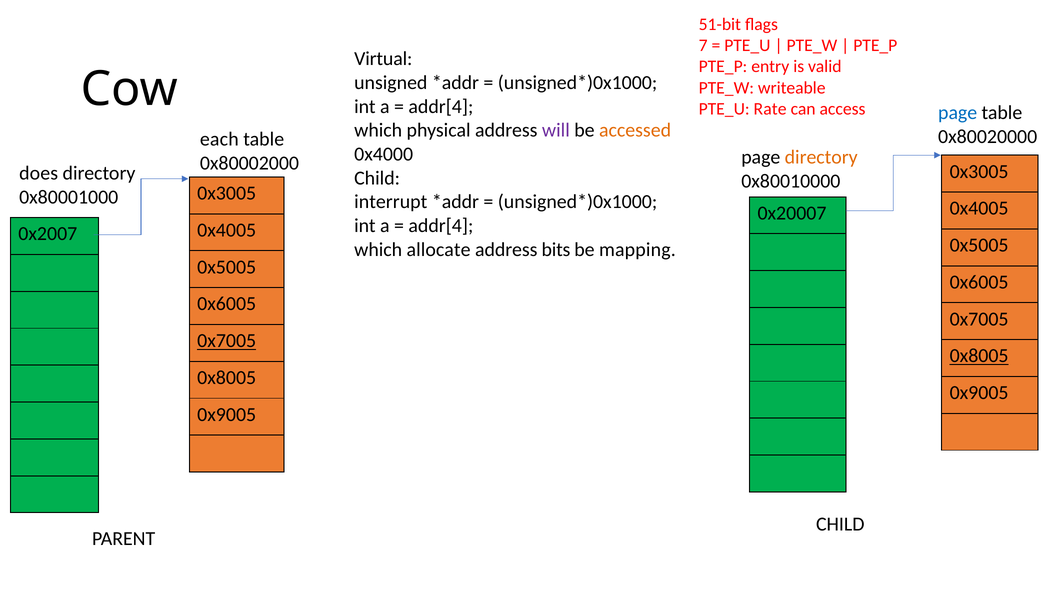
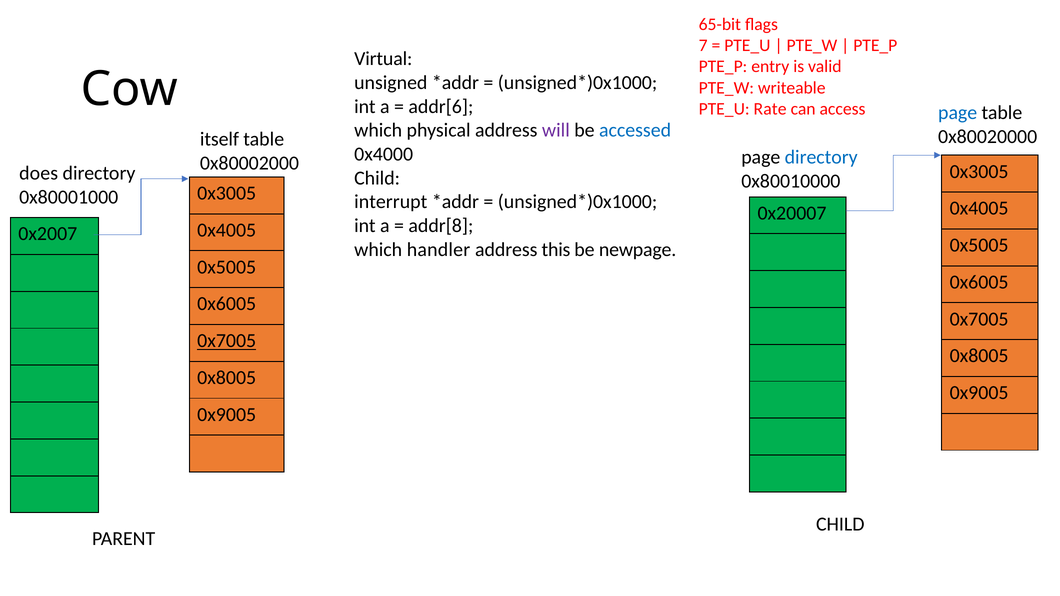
51-bit: 51-bit -> 65-bit
addr[4 at (441, 107): addr[4 -> addr[6
accessed colour: orange -> blue
each: each -> itself
directory at (821, 157) colour: orange -> blue
addr[4 at (441, 226): addr[4 -> addr[8
allocate: allocate -> handler
bits: bits -> this
mapping: mapping -> newpage
0x8005 at (979, 356) underline: present -> none
